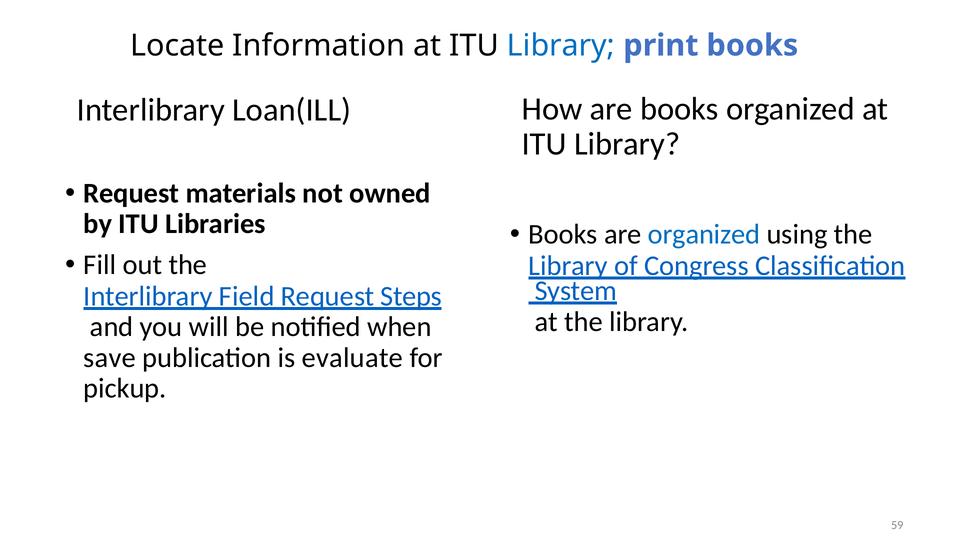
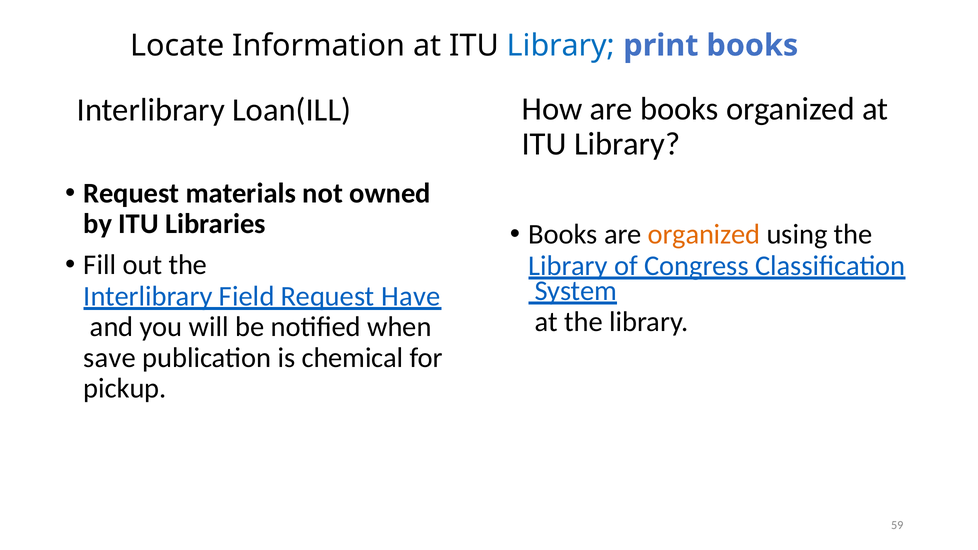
organized at (704, 235) colour: blue -> orange
Steps: Steps -> Have
evaluate: evaluate -> chemical
